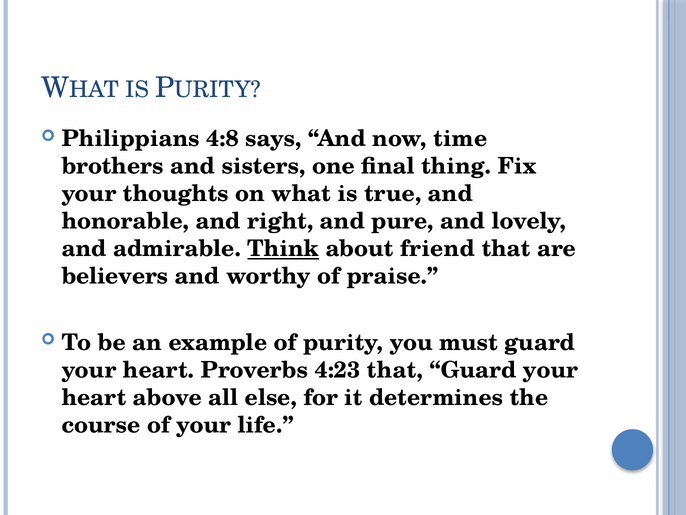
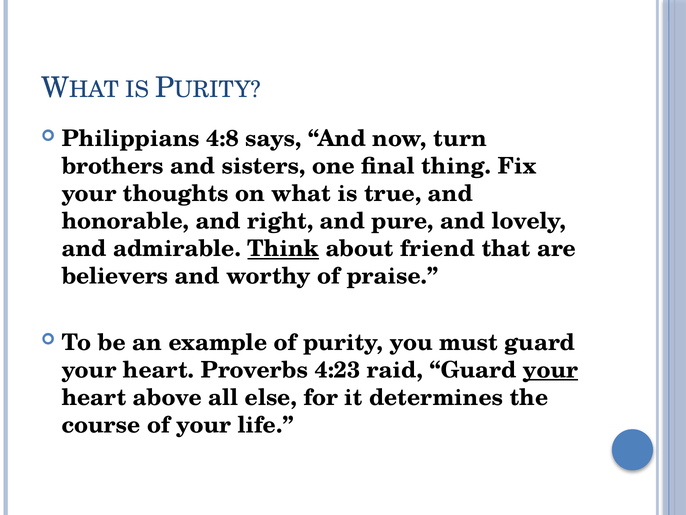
time: time -> turn
4:23 that: that -> raid
your at (550, 370) underline: none -> present
